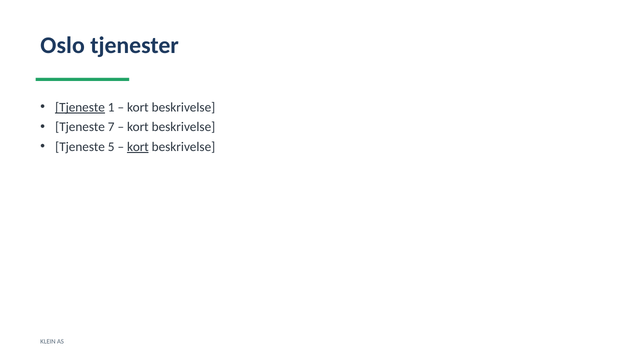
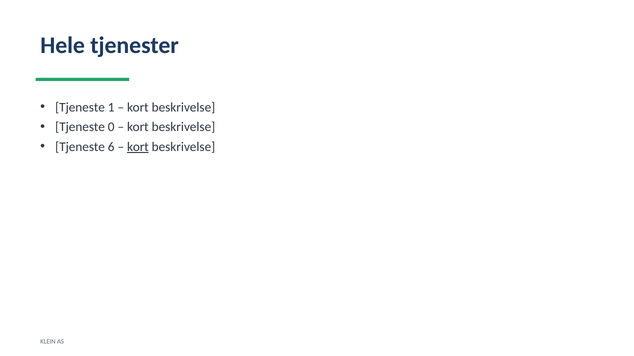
Oslo: Oslo -> Hele
Tjeneste at (80, 107) underline: present -> none
7: 7 -> 0
5: 5 -> 6
